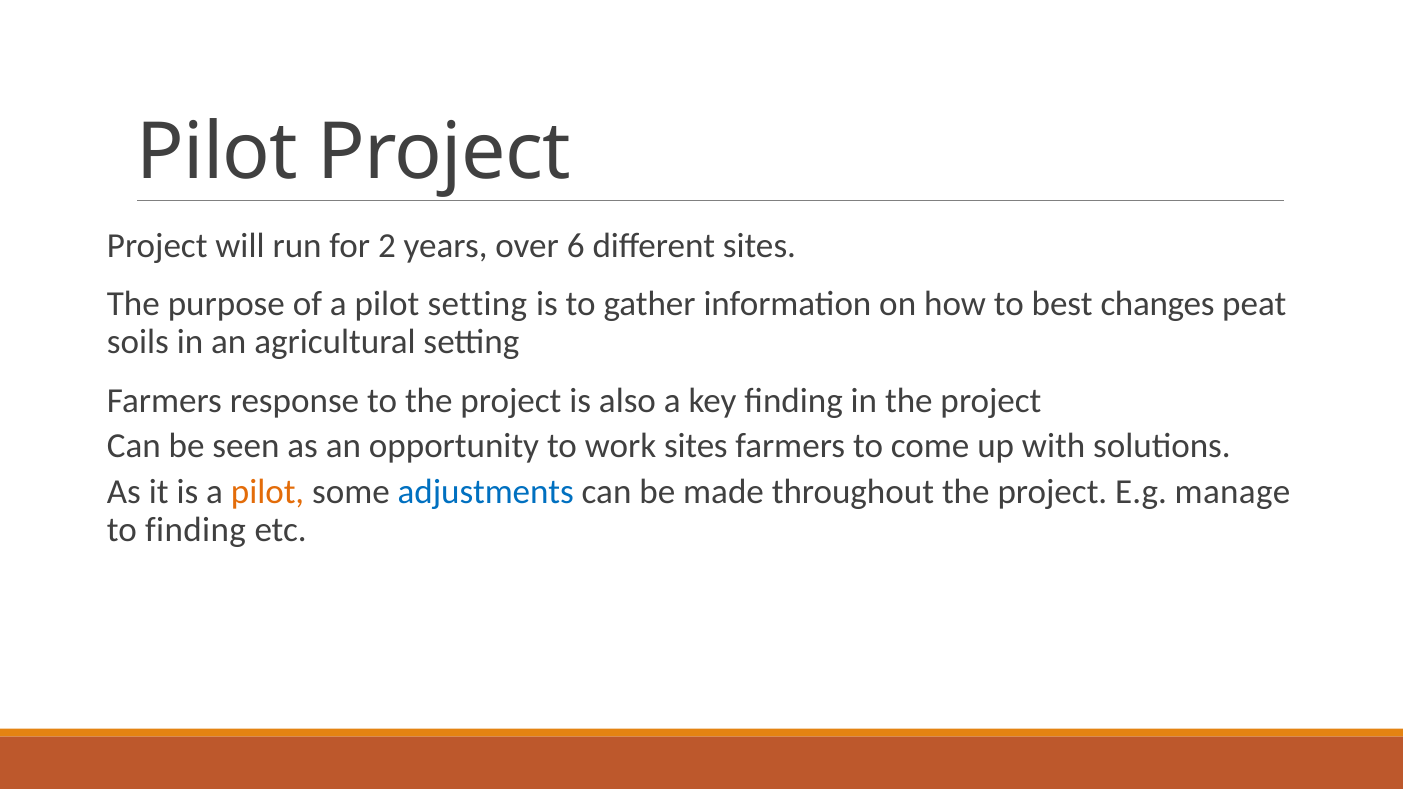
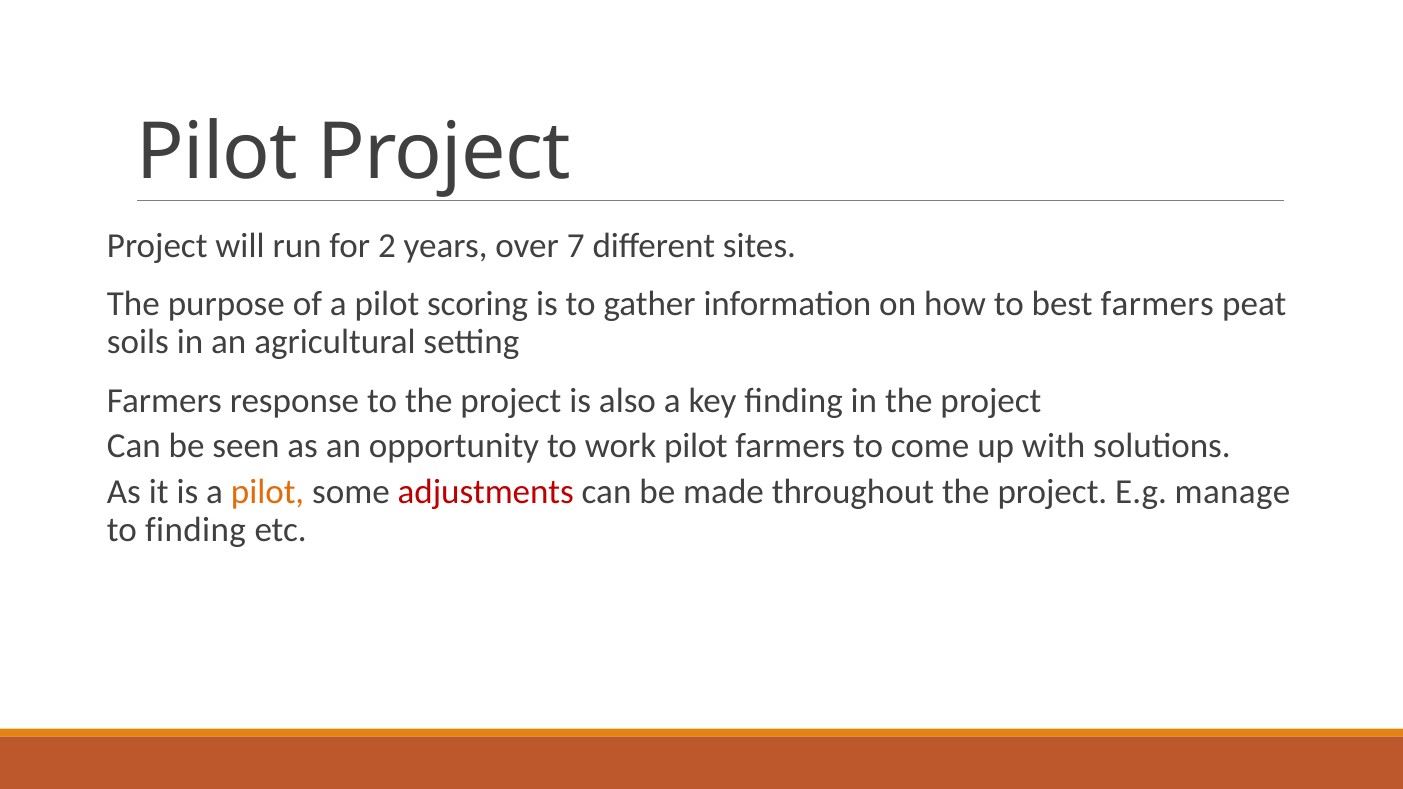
6: 6 -> 7
pilot setting: setting -> scoring
best changes: changes -> farmers
work sites: sites -> pilot
adjustments colour: blue -> red
